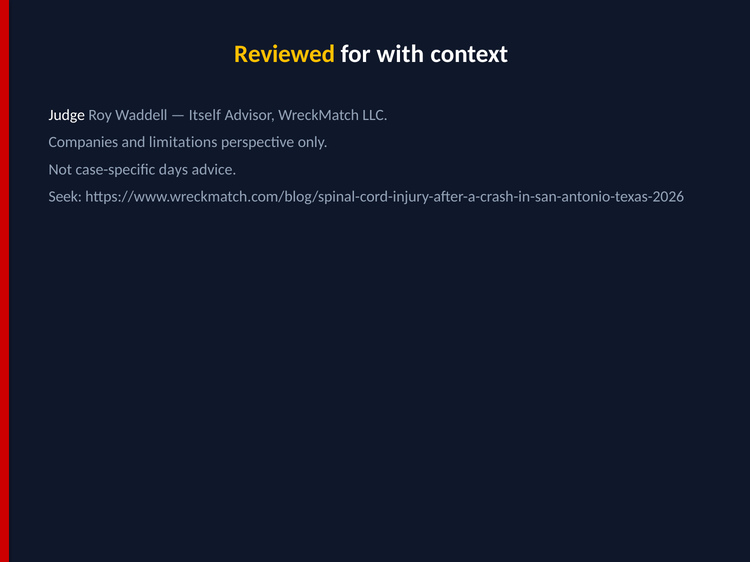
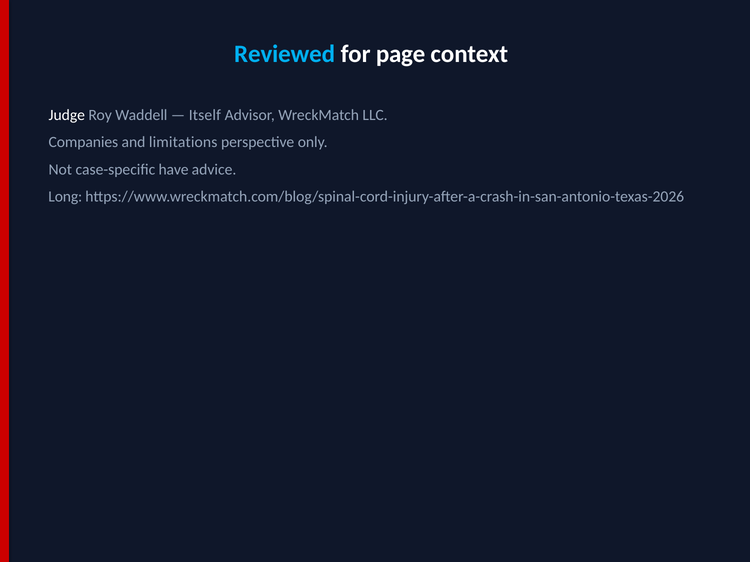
Reviewed colour: yellow -> light blue
with: with -> page
days: days -> have
Seek: Seek -> Long
